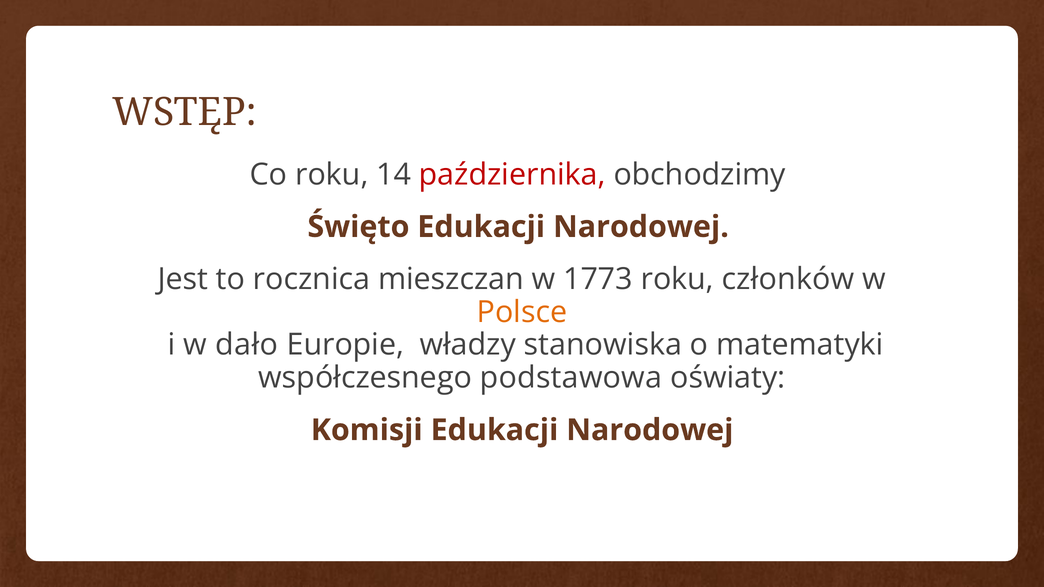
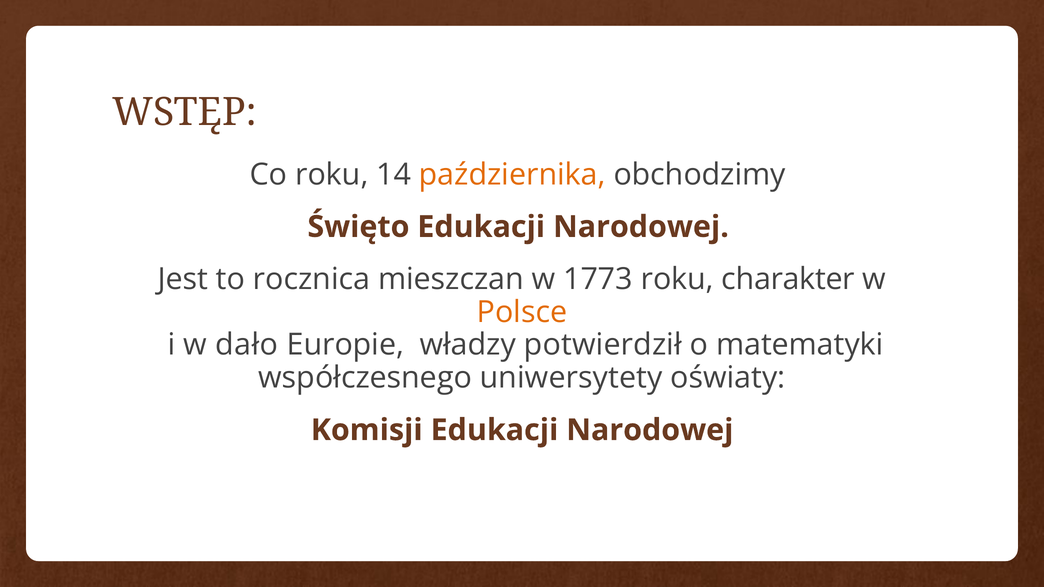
października colour: red -> orange
członków: członków -> charakter
stanowiska: stanowiska -> potwierdził
podstawowa: podstawowa -> uniwersytety
